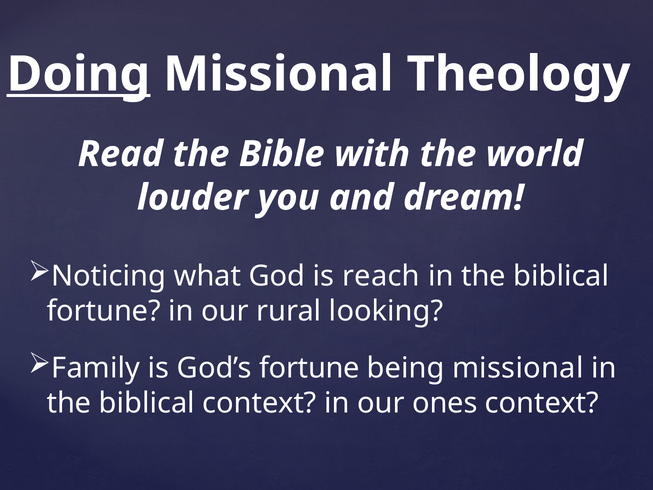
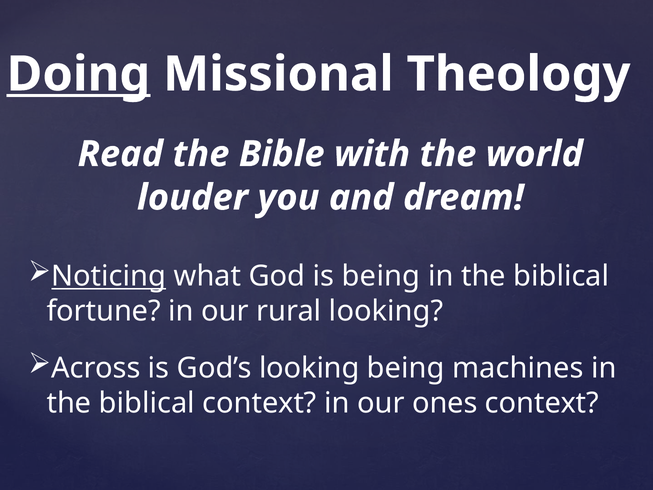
Noticing underline: none -> present
is reach: reach -> being
Family: Family -> Across
God’s fortune: fortune -> looking
being missional: missional -> machines
